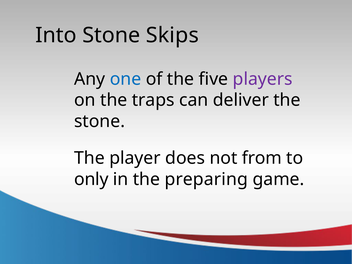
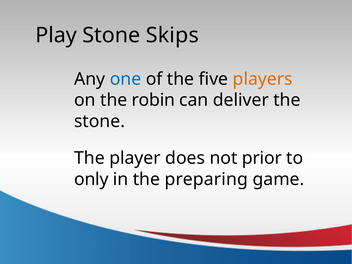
Into: Into -> Play
players colour: purple -> orange
traps: traps -> robin
from: from -> prior
